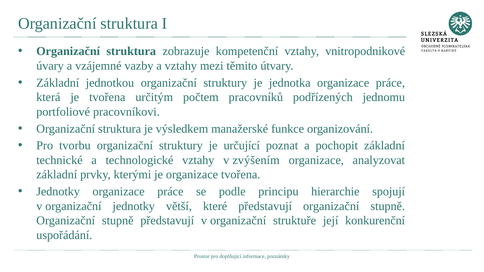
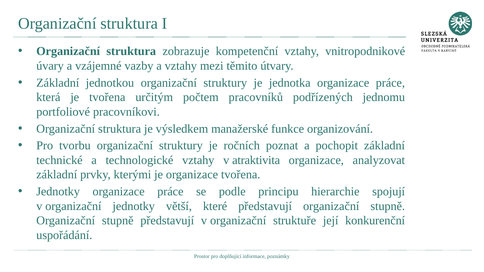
určující: určující -> ročních
zvýšením: zvýšením -> atraktivita
